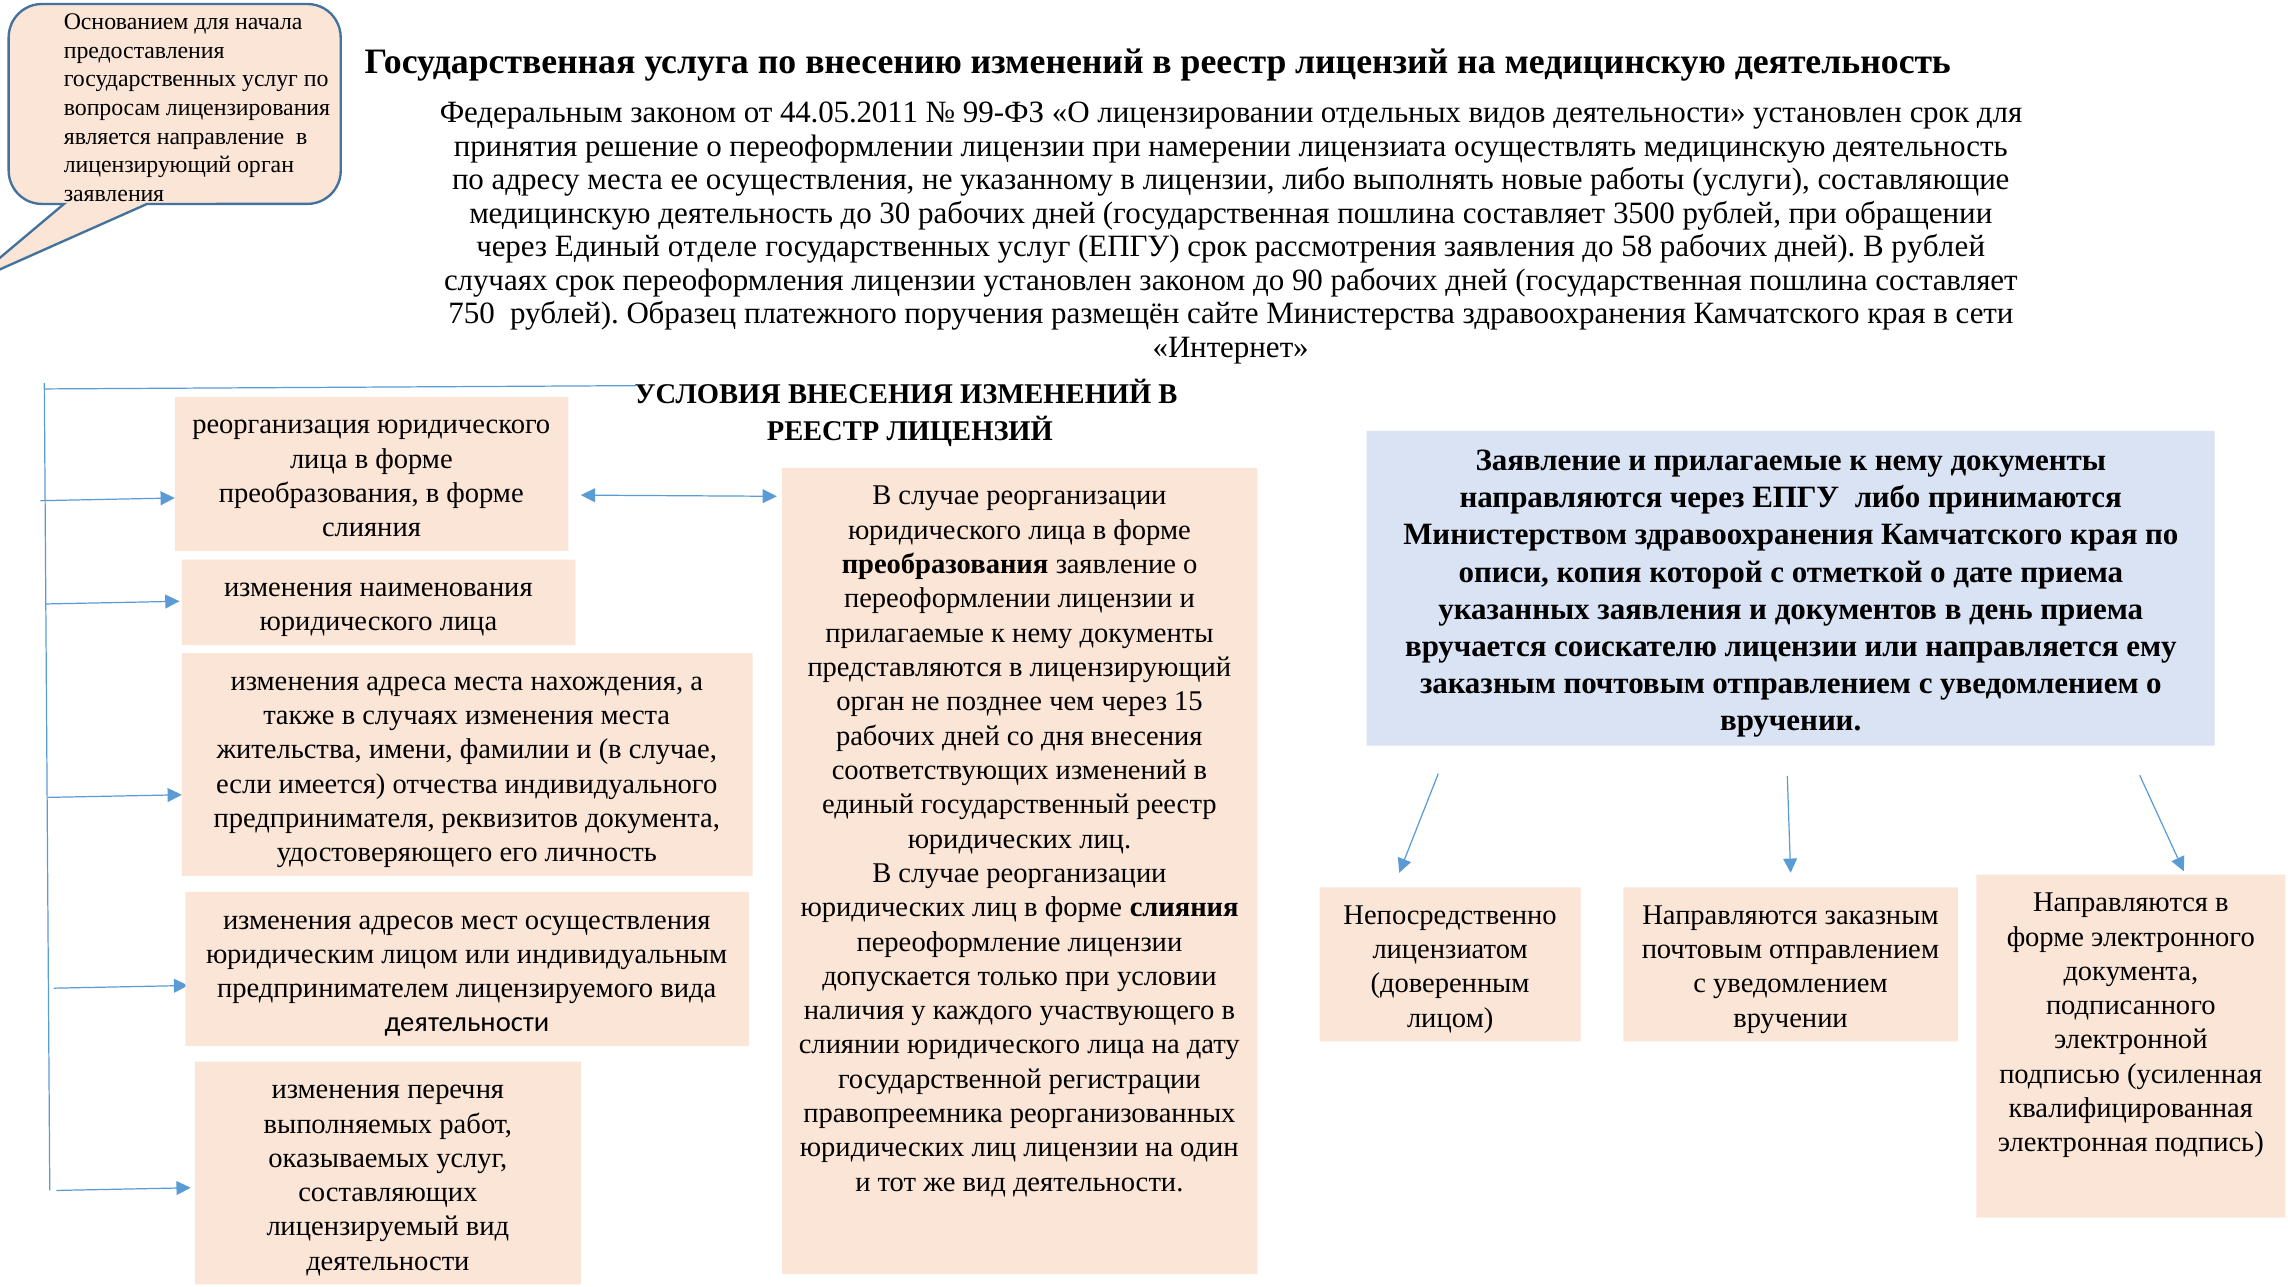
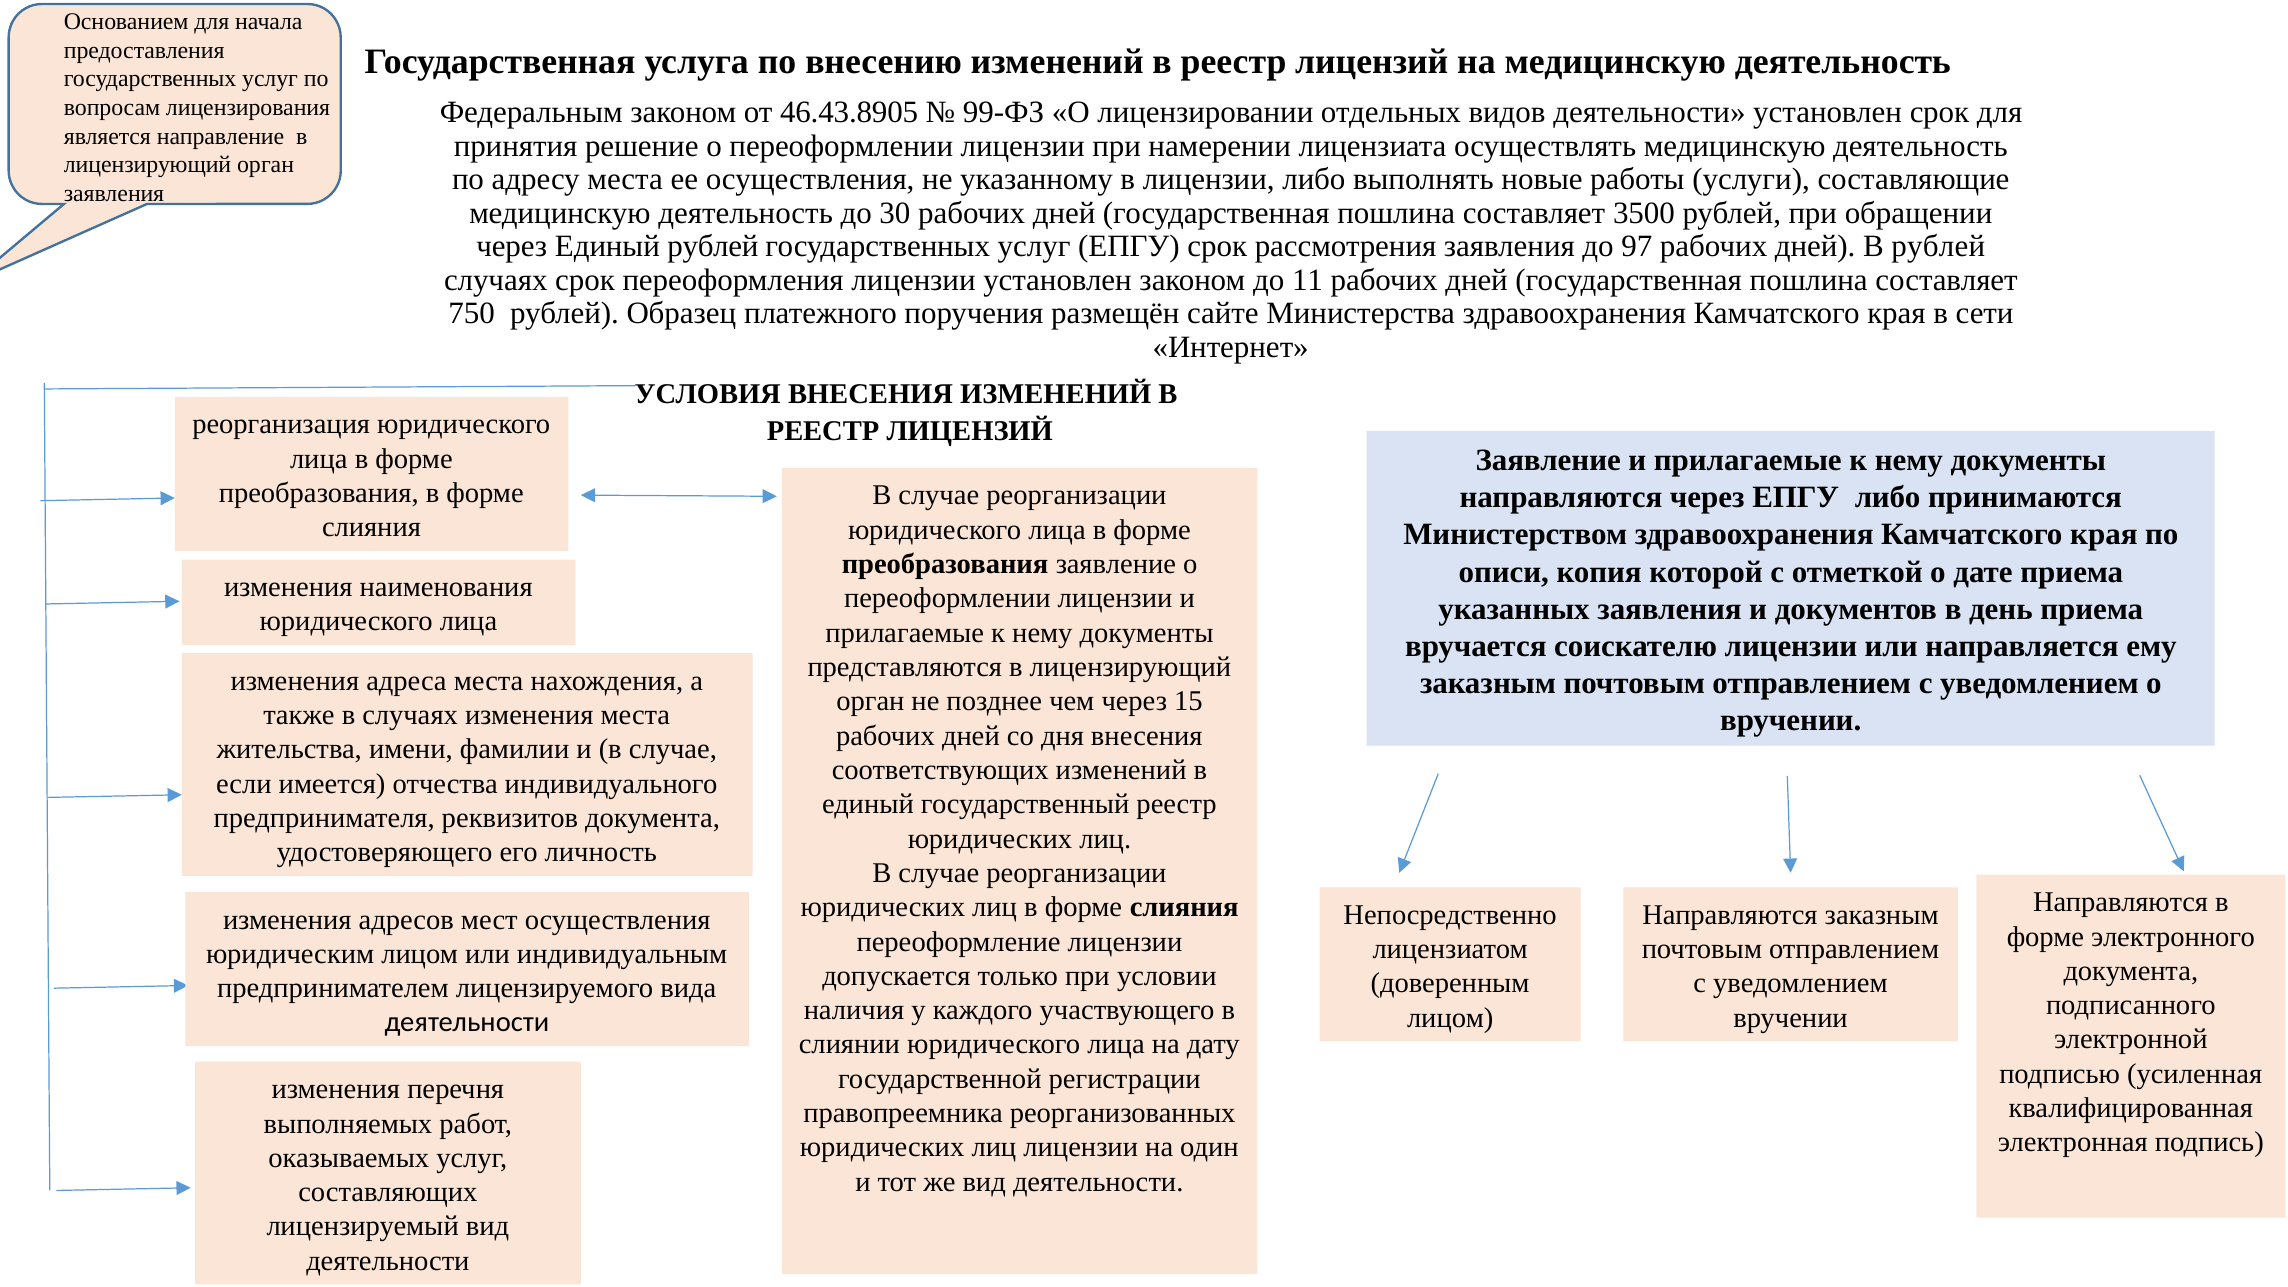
44.05.2011: 44.05.2011 -> 46.43.8905
Единый отделе: отделе -> рублей
58: 58 -> 97
90: 90 -> 11
